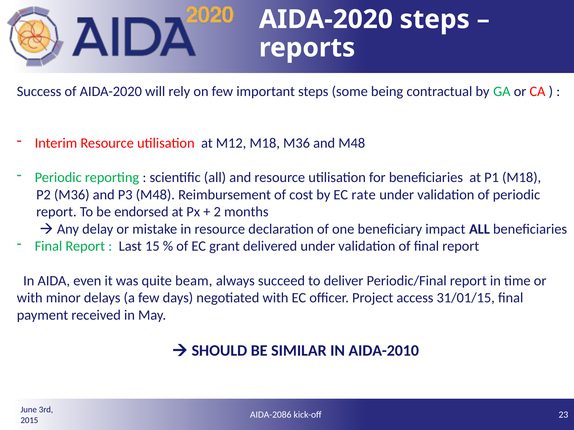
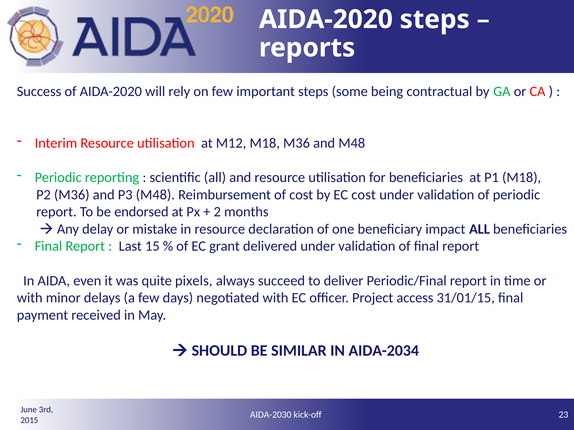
EC rate: rate -> cost
beam: beam -> pixels
AIDA-2010: AIDA-2010 -> AIDA-2034
AIDA-2086: AIDA-2086 -> AIDA-2030
